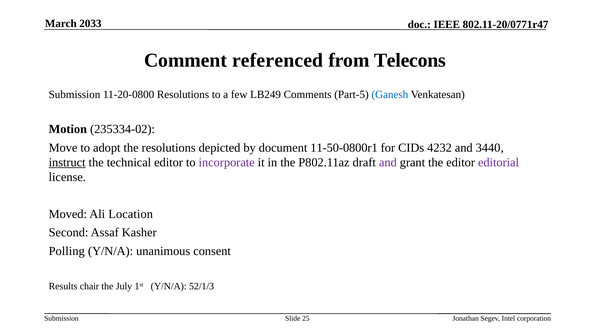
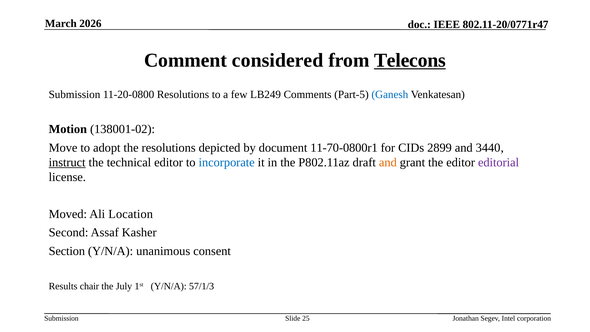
2033: 2033 -> 2026
referenced: referenced -> considered
Telecons underline: none -> present
235334-02: 235334-02 -> 138001-02
11-50-0800r1: 11-50-0800r1 -> 11-70-0800r1
4232: 4232 -> 2899
incorporate colour: purple -> blue
and at (388, 162) colour: purple -> orange
Polling: Polling -> Section
52/1/3: 52/1/3 -> 57/1/3
